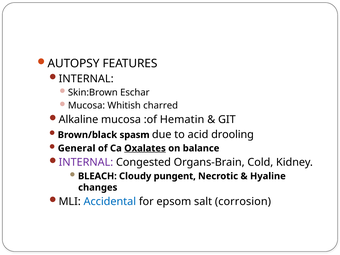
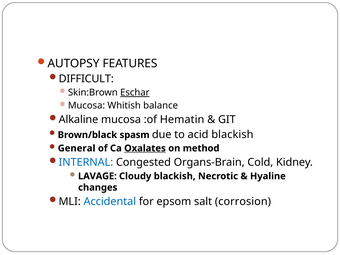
INTERNAL at (86, 79): INTERNAL -> DIFFICULT
Eschar underline: none -> present
charred: charred -> balance
acid drooling: drooling -> blackish
balance: balance -> method
INTERNAL at (86, 162) colour: purple -> blue
BLEACH: BLEACH -> LAVAGE
Cloudy pungent: pungent -> blackish
